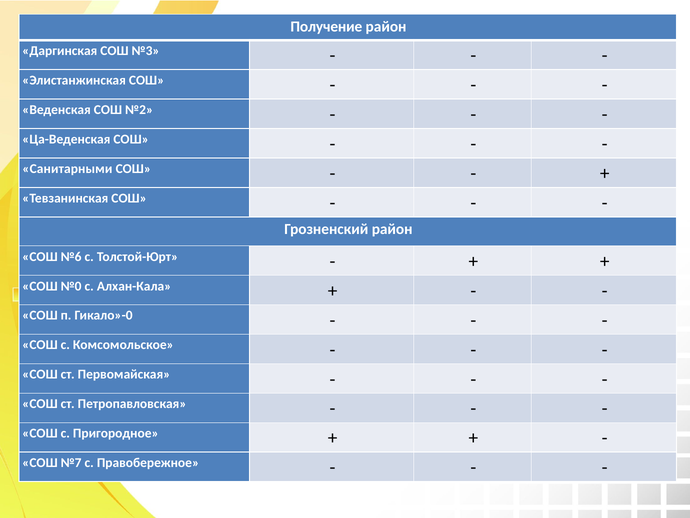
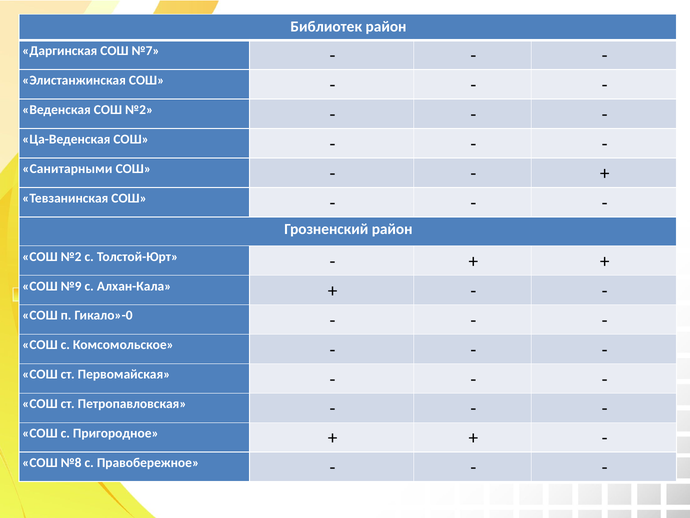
Получение: Получение -> Библиотек
№3: №3 -> №7
№6 at (71, 256): №6 -> №2
№0: №0 -> №9
№7: №7 -> №8
